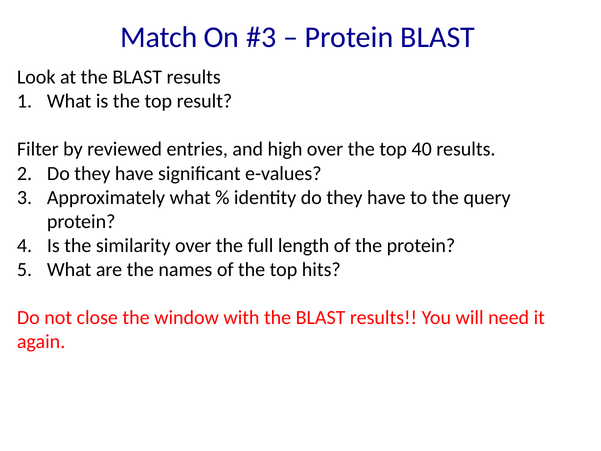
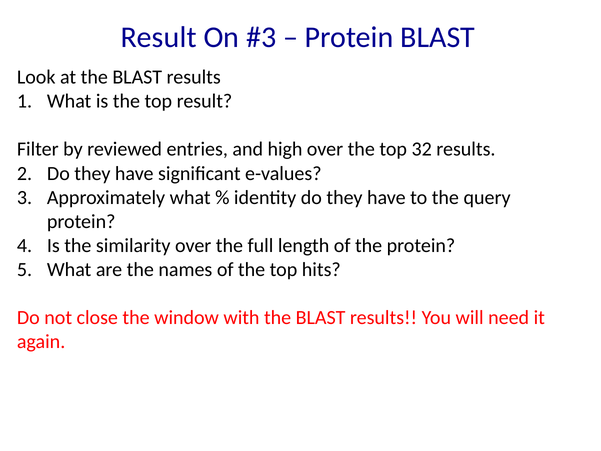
Match at (159, 37): Match -> Result
40: 40 -> 32
